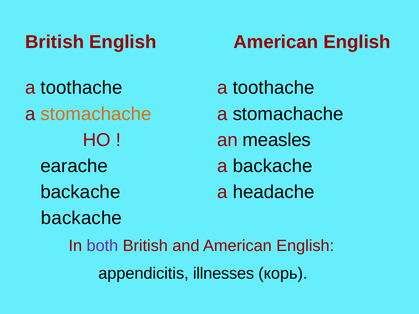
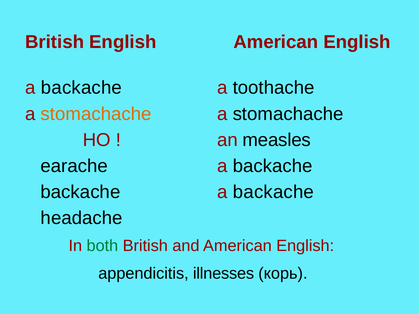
toothache at (82, 88): toothache -> backache
headache at (274, 192): headache -> backache
backache at (81, 218): backache -> headache
both colour: purple -> green
